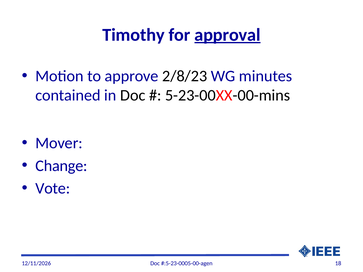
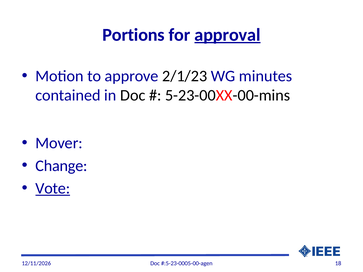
Timothy: Timothy -> Portions
2/8/23: 2/8/23 -> 2/1/23
Vote underline: none -> present
